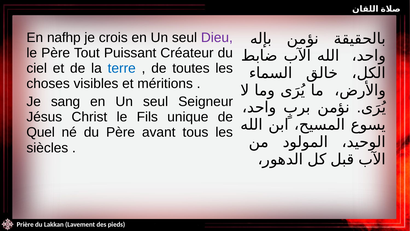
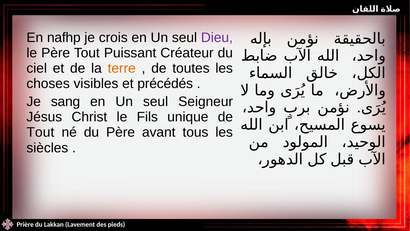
terre colour: blue -> orange
méritions: méritions -> précédés
Quel at (41, 132): Quel -> Tout
